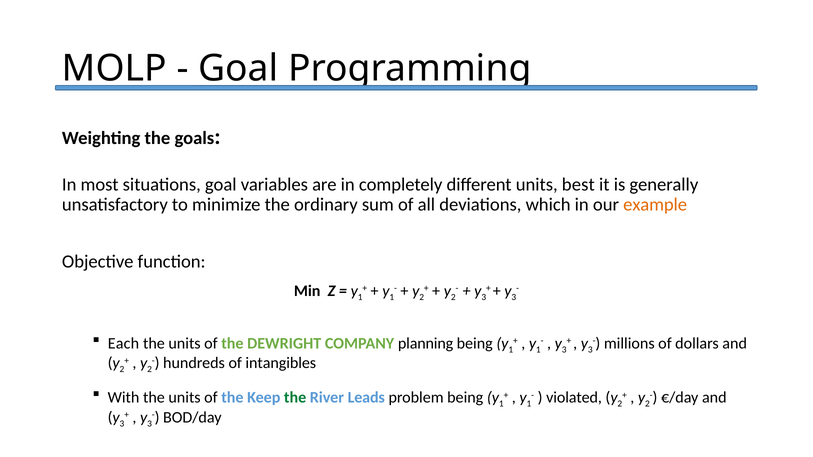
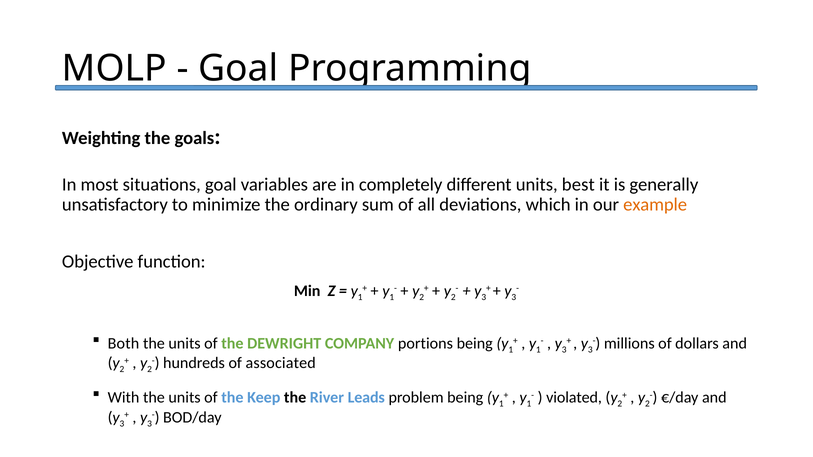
Each: Each -> Both
planning: planning -> portions
intangibles: intangibles -> associated
the at (295, 398) colour: green -> black
